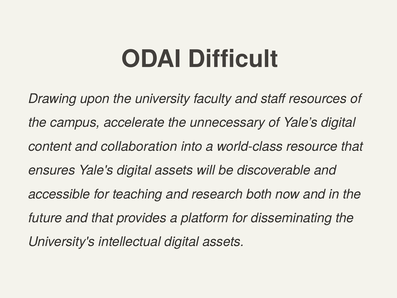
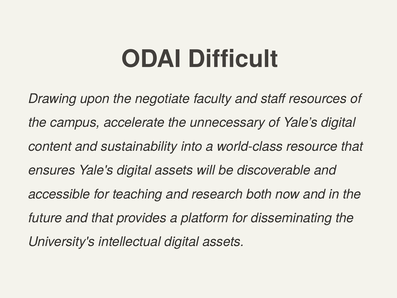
university: university -> negotiate
collaboration: collaboration -> sustainability
